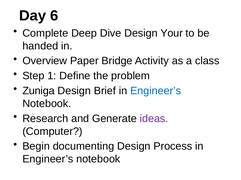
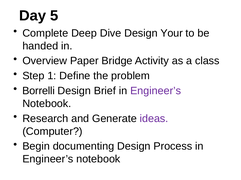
6: 6 -> 5
Zuniga: Zuniga -> Borrelli
Engineer’s at (156, 91) colour: blue -> purple
